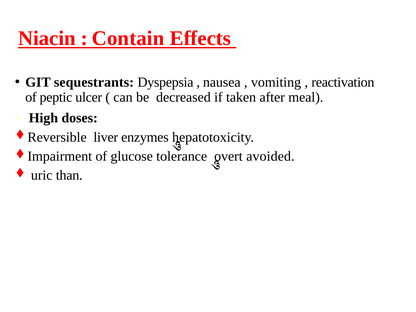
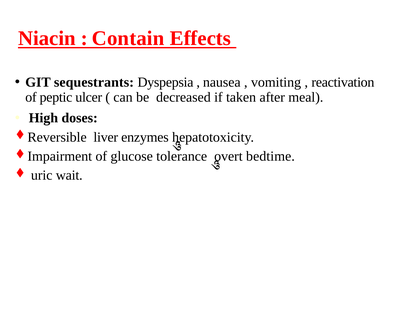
avoided: avoided -> bedtime
than: than -> wait
